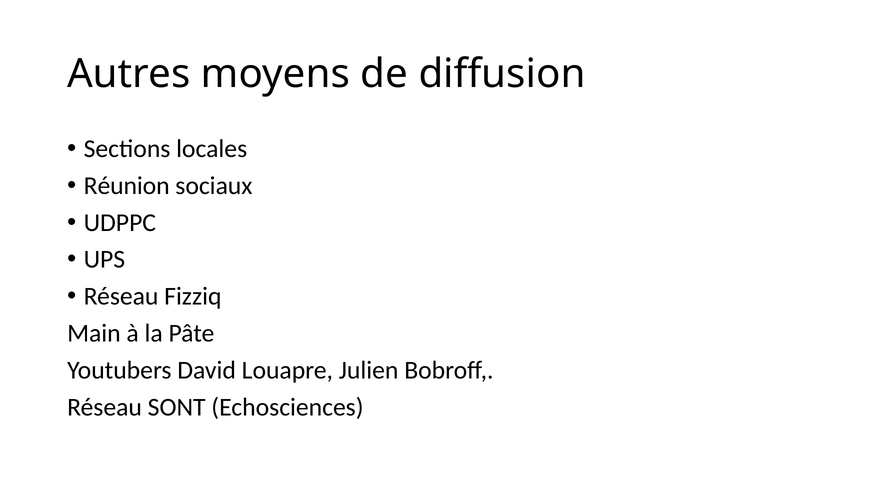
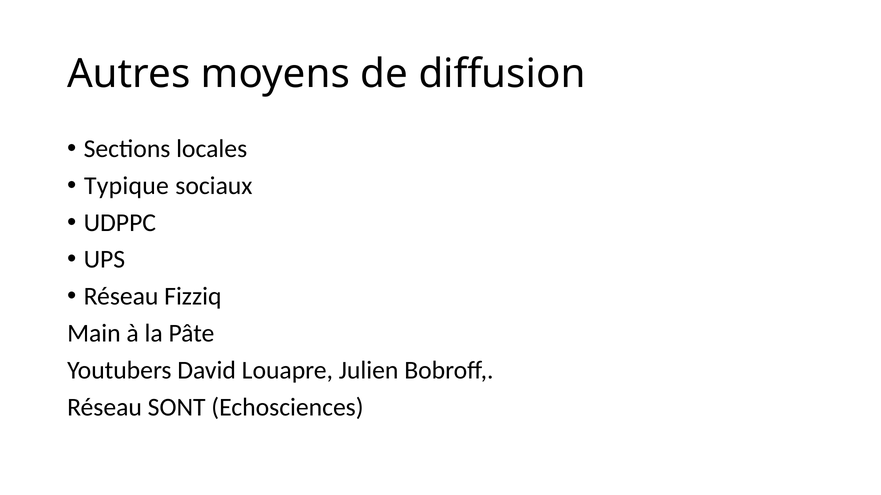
Réunion: Réunion -> Typique
